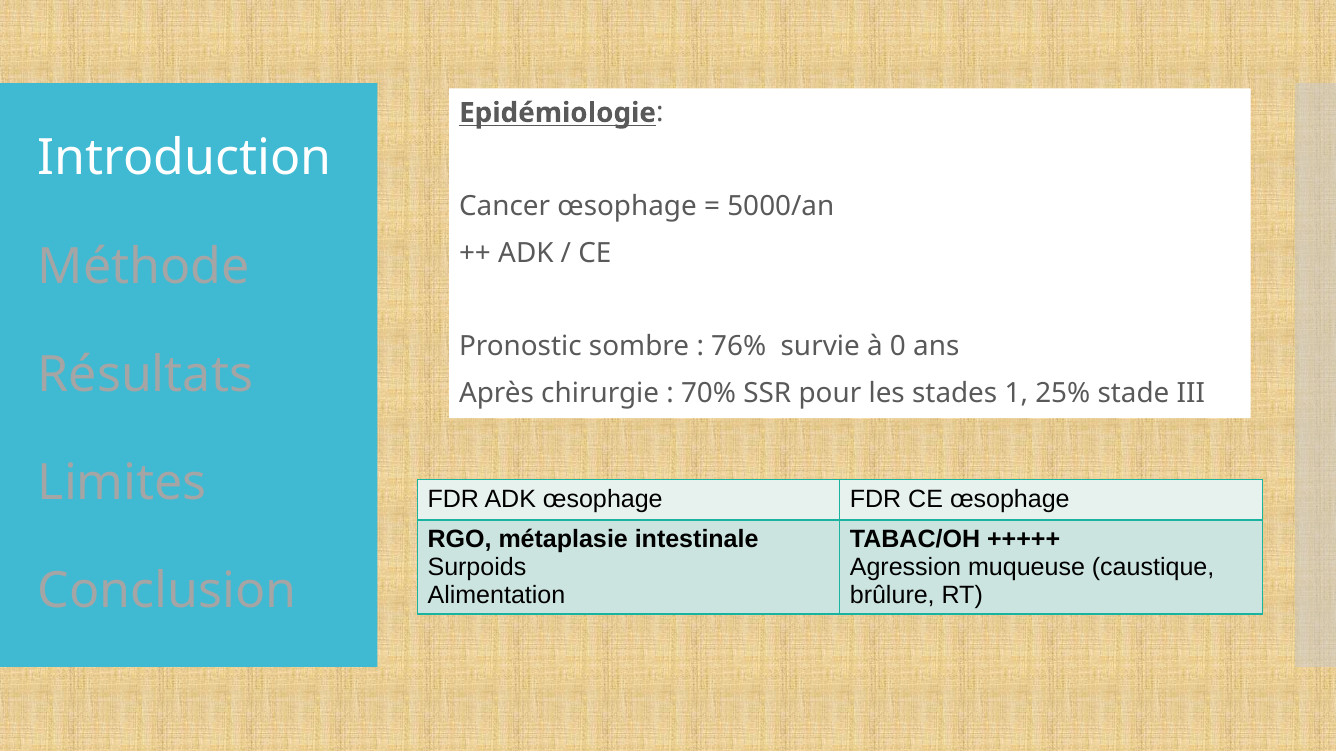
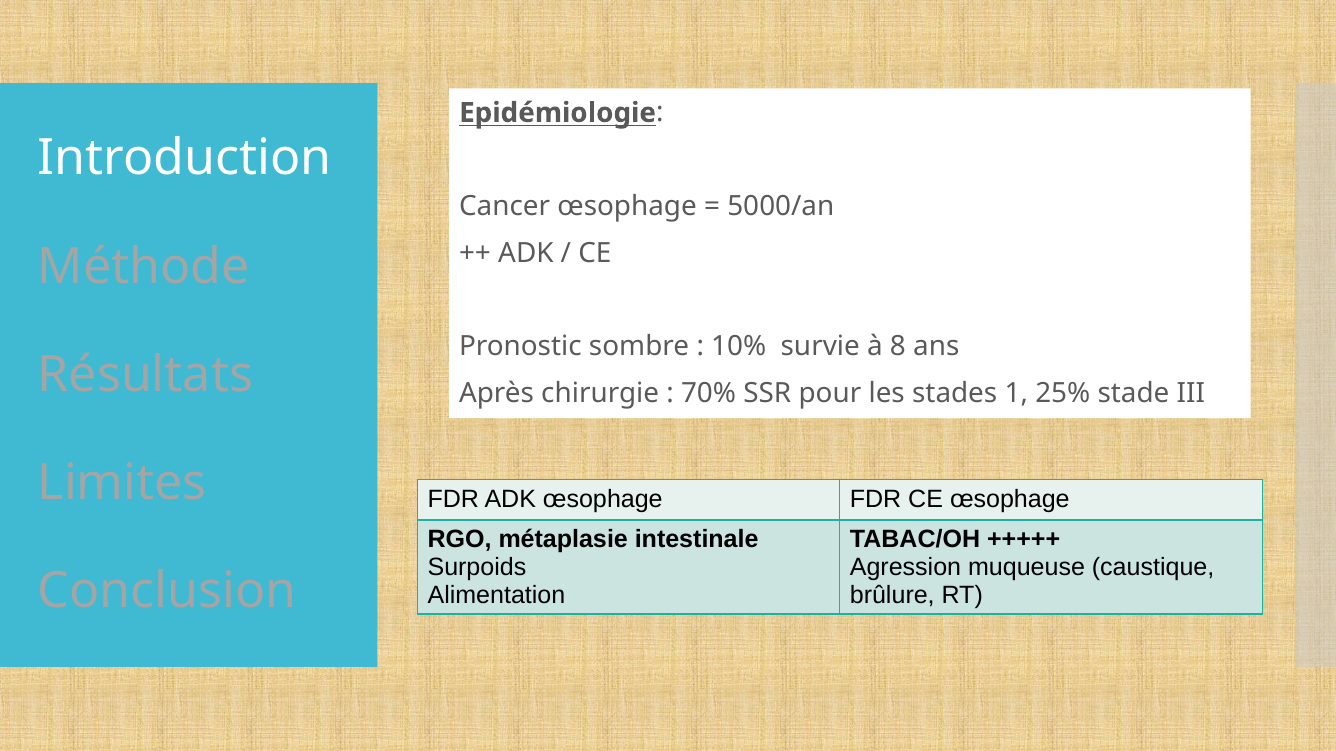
76%: 76% -> 10%
0: 0 -> 8
